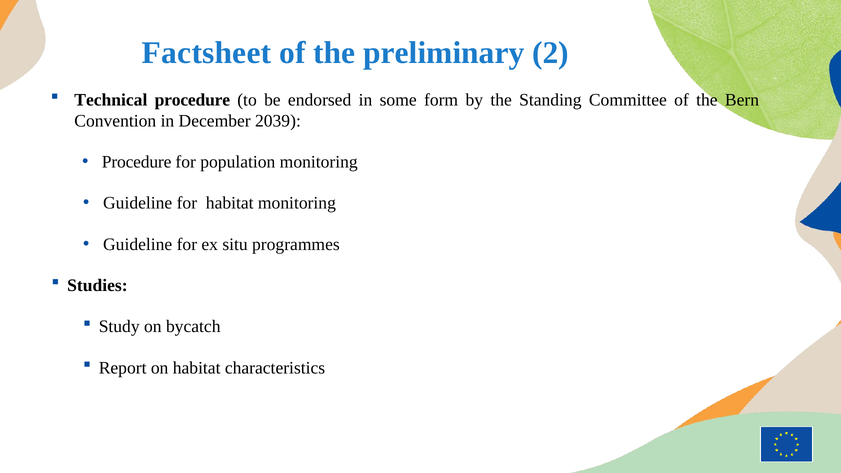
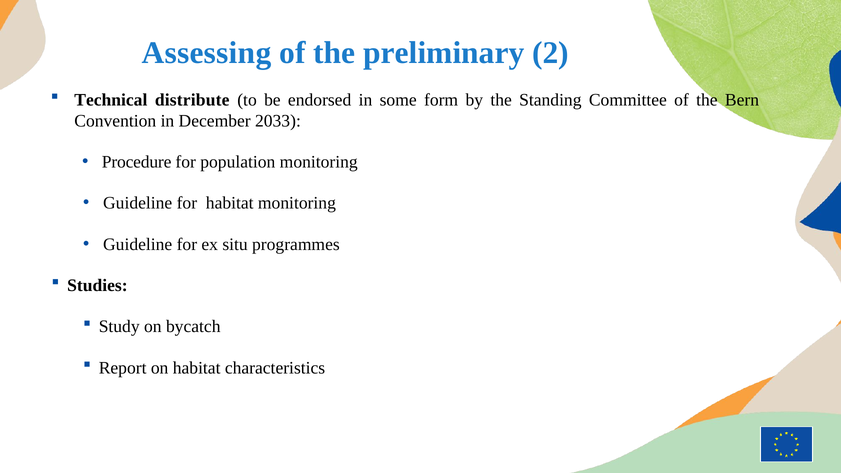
Factsheet: Factsheet -> Assessing
Technical procedure: procedure -> distribute
2039: 2039 -> 2033
